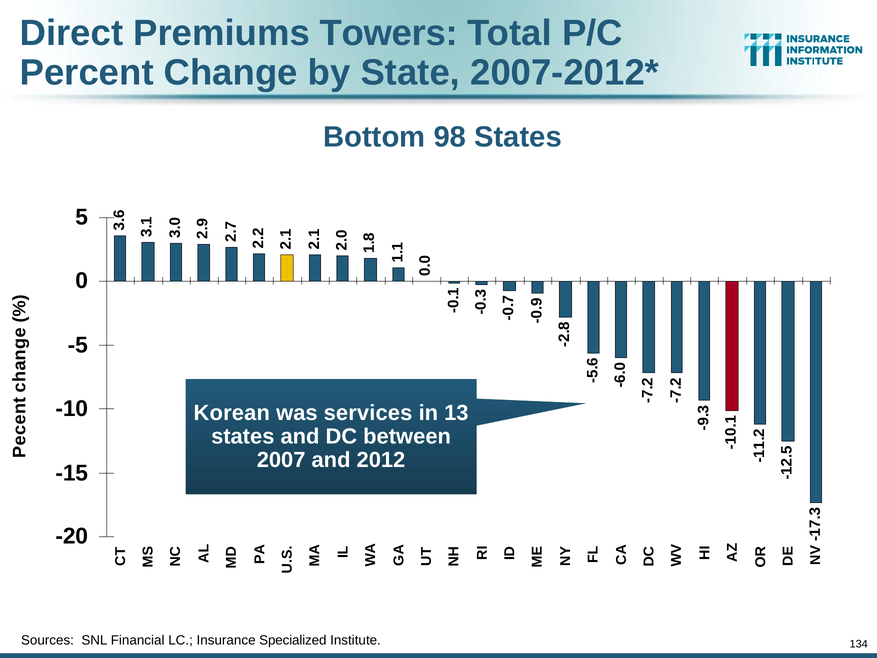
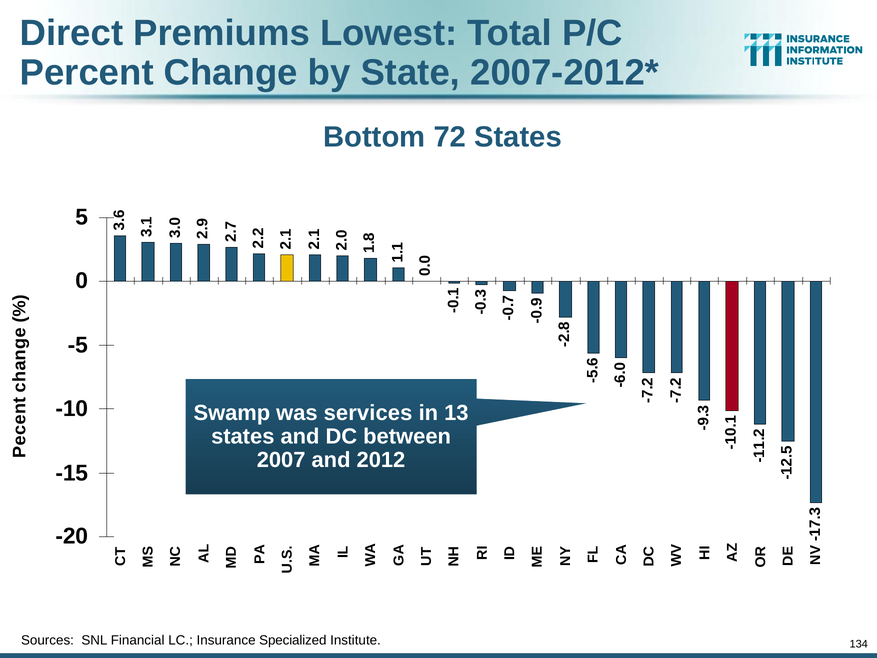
Towers: Towers -> Lowest
98: 98 -> 72
Korean: Korean -> Swamp
